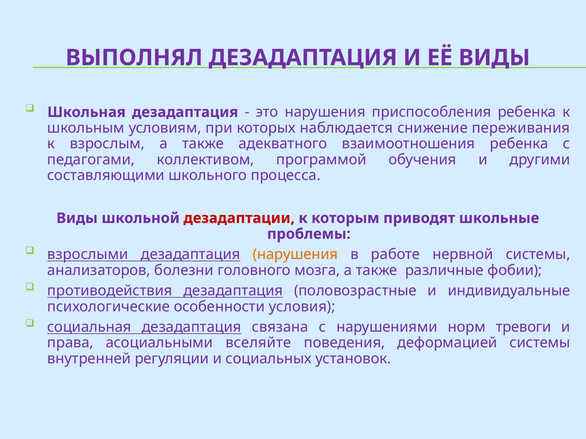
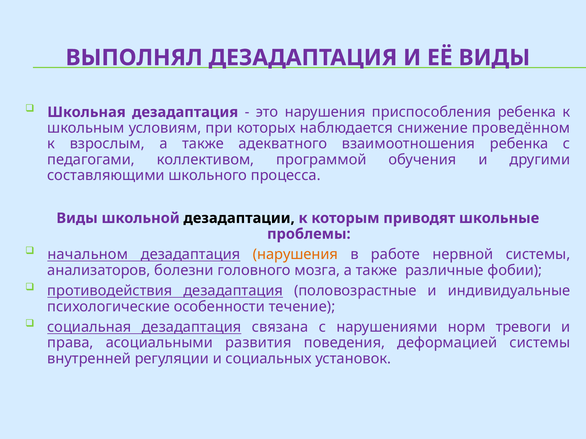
переживания: переживания -> проведённом
дезадаптации colour: red -> black
взрослыми: взрослыми -> начальном
условия: условия -> течение
вселяйте: вселяйте -> развития
